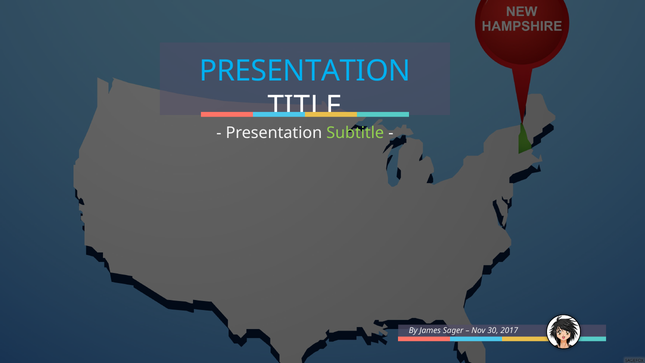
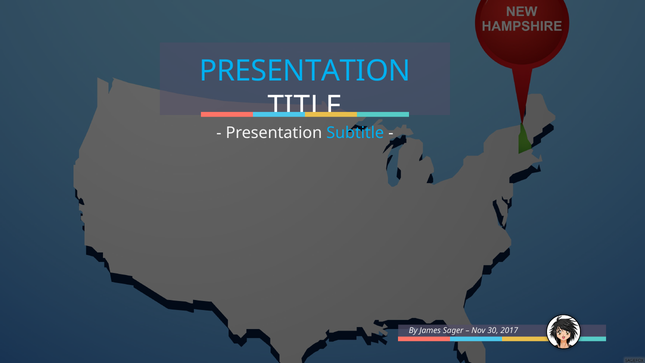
Subtitle colour: light green -> light blue
